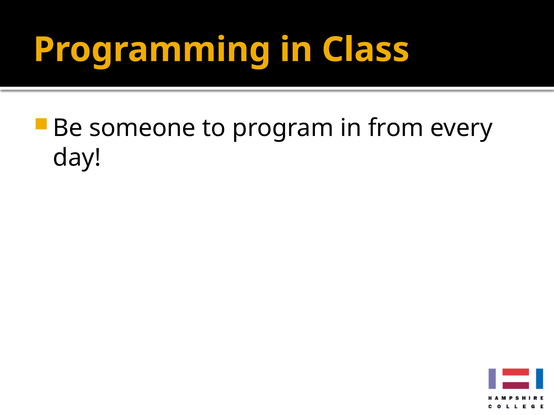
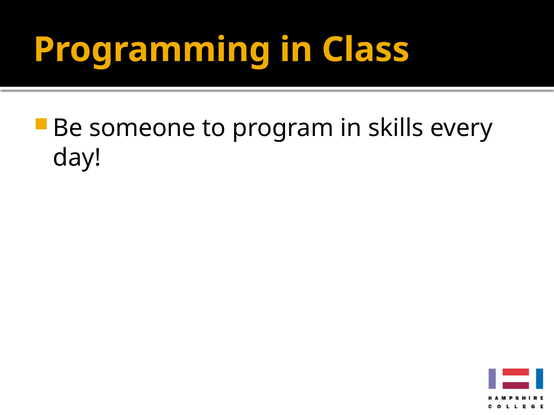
from: from -> skills
